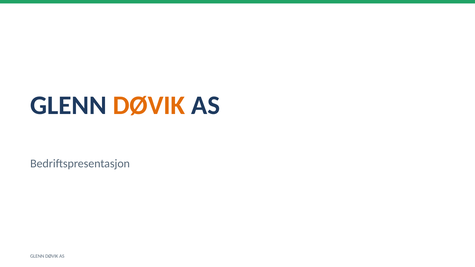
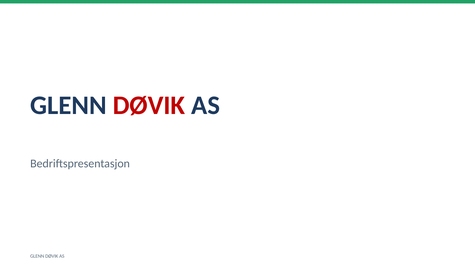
DØVIK at (149, 105) colour: orange -> red
